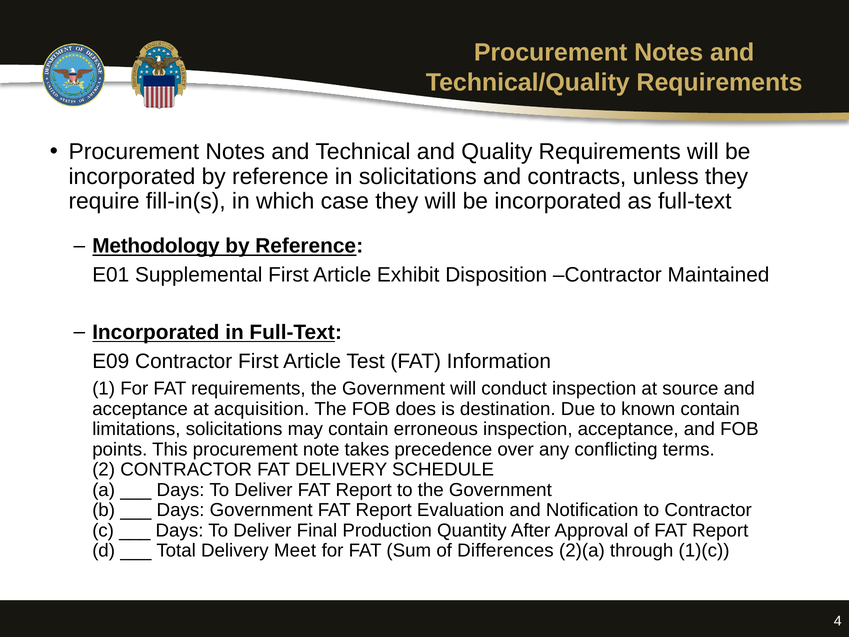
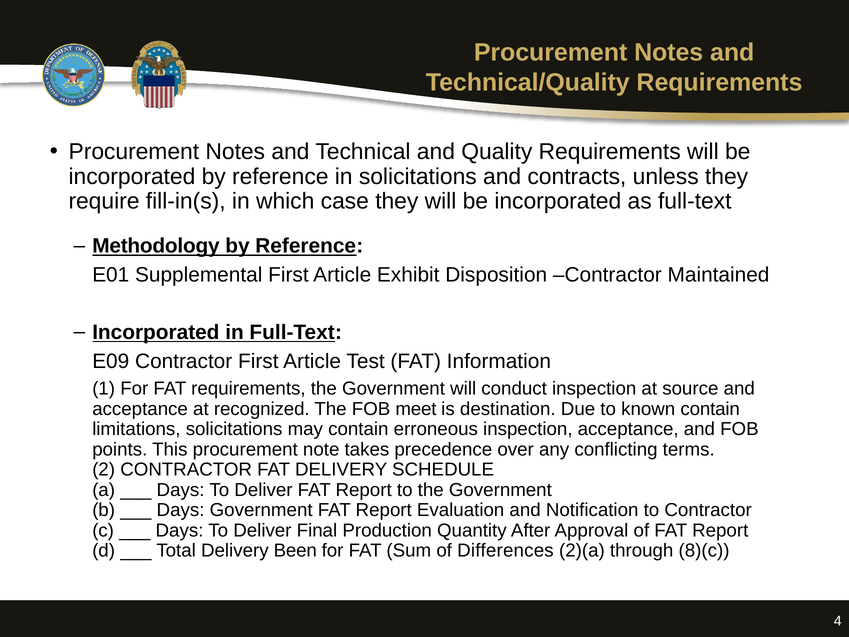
acquisition: acquisition -> recognized
does: does -> meet
Meet: Meet -> Been
1)(c: 1)(c -> 8)(c
